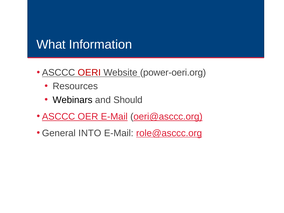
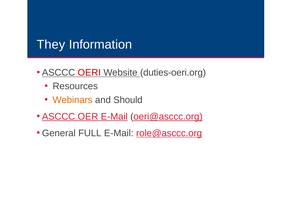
What: What -> They
power-oeri.org: power-oeri.org -> duties-oeri.org
Webinars colour: black -> orange
INTO: INTO -> FULL
